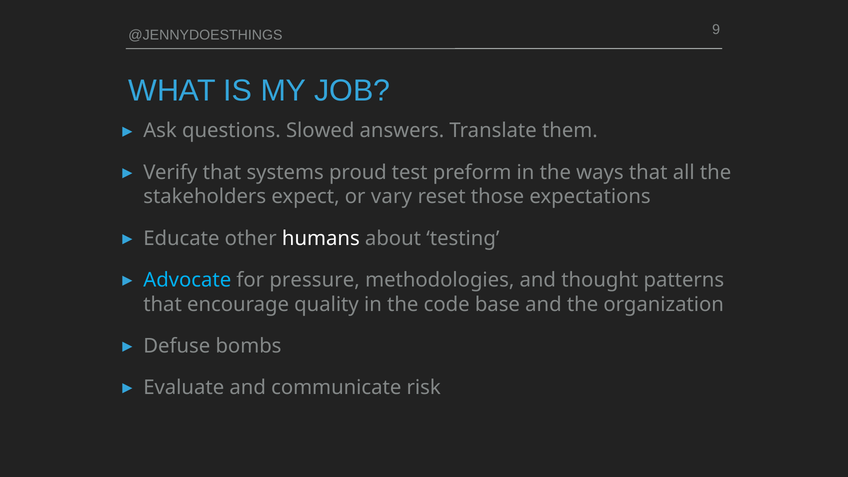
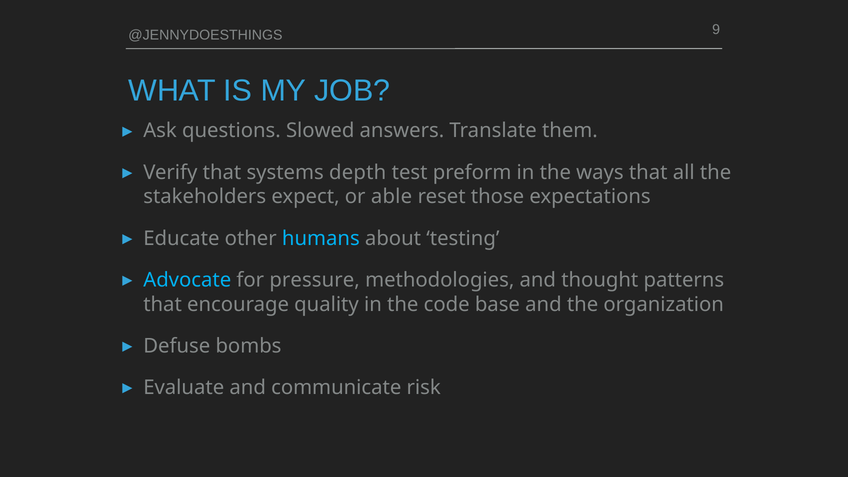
proud: proud -> depth
vary: vary -> able
humans colour: white -> light blue
